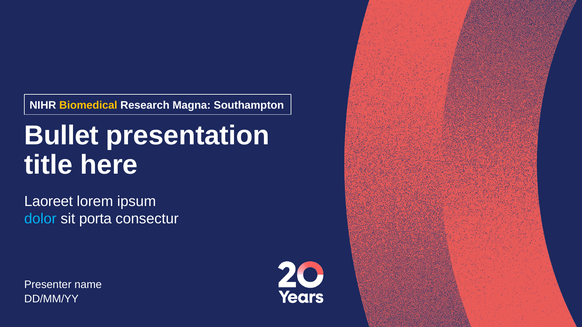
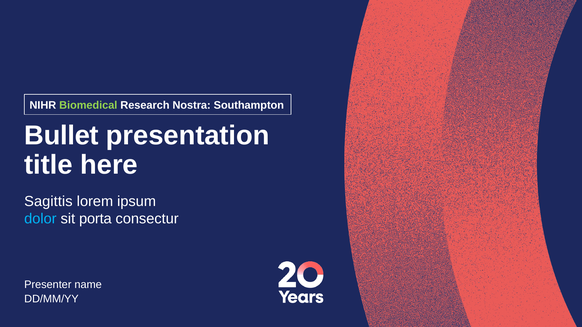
Biomedical colour: yellow -> light green
Magna: Magna -> Nostra
Laoreet: Laoreet -> Sagittis
